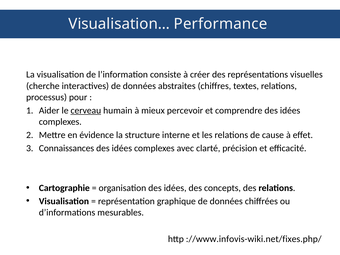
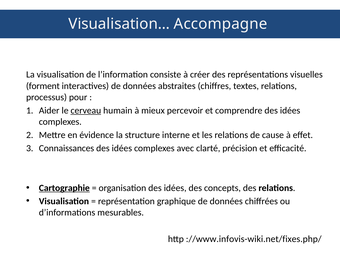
Performance: Performance -> Accompagne
cherche: cherche -> forment
Cartographie underline: none -> present
